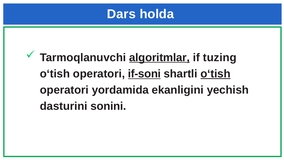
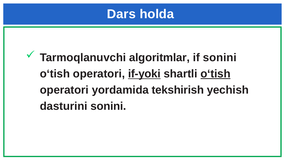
algoritmlar underline: present -> none
if tuzing: tuzing -> sonini
if-soni: if-soni -> if-yoki
ekanligini: ekanligini -> tekshirish
